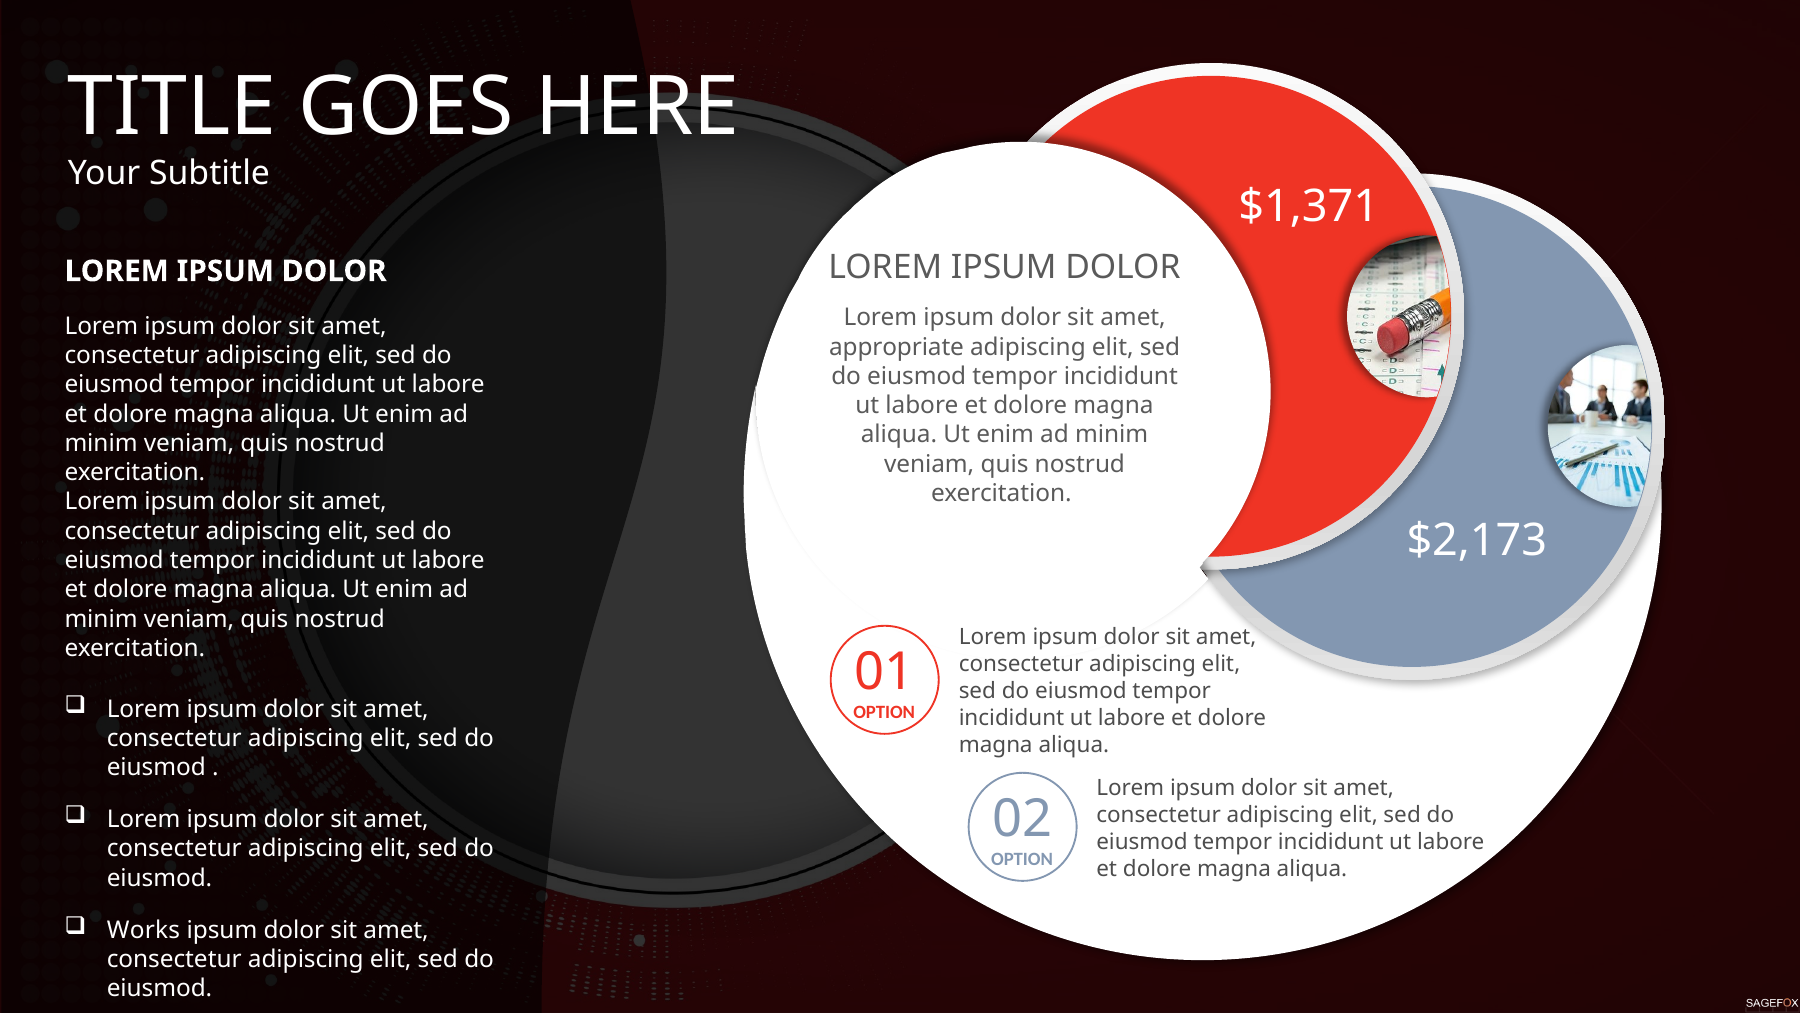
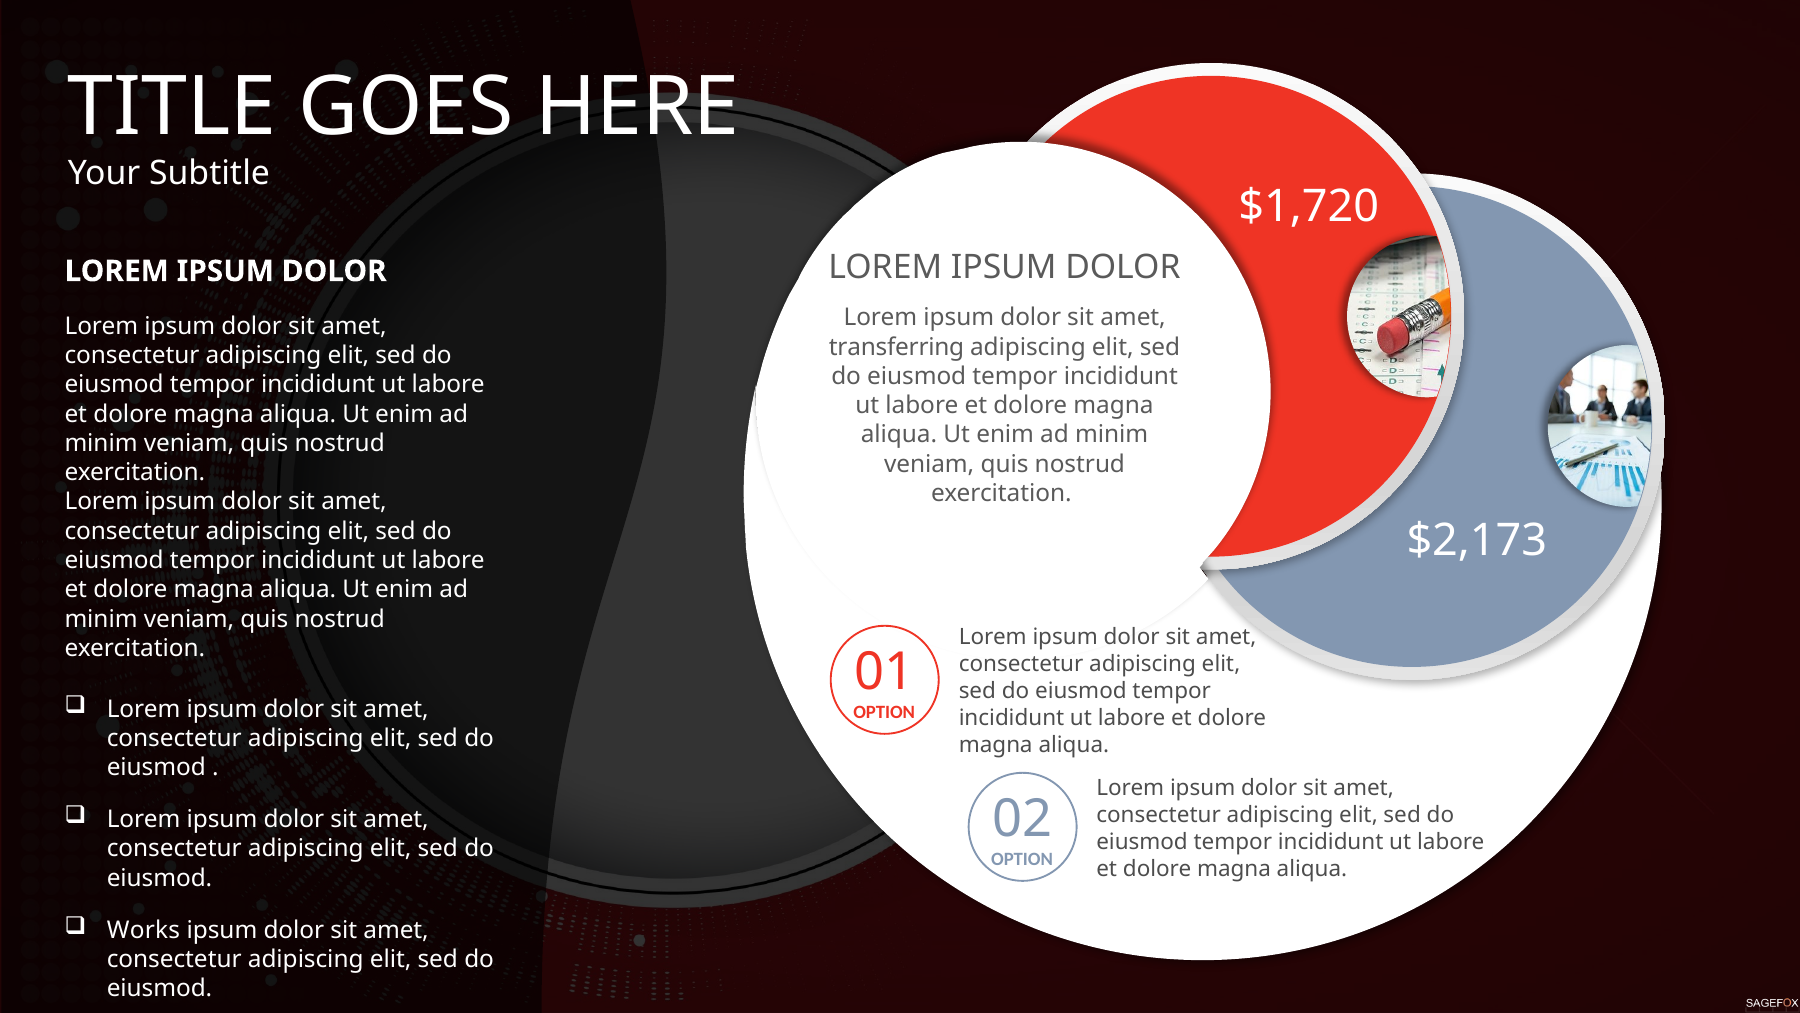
$1,371: $1,371 -> $1,720
appropriate: appropriate -> transferring
